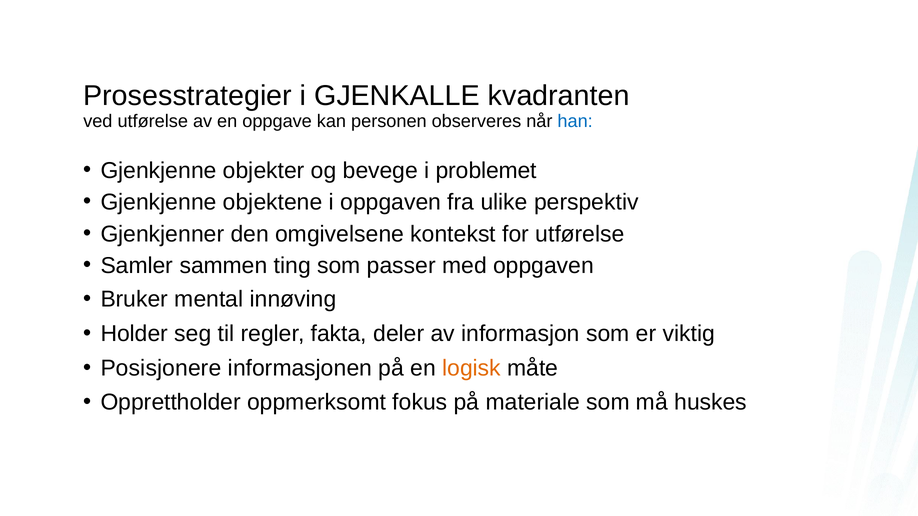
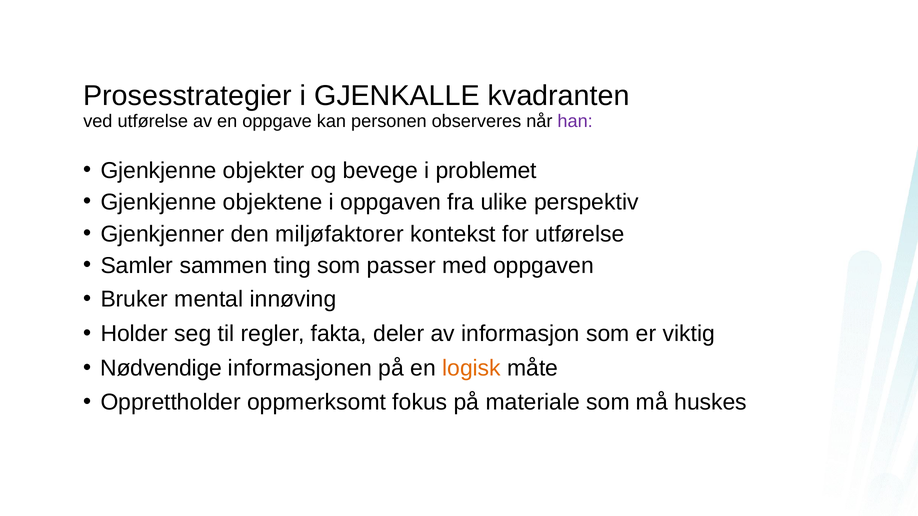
han colour: blue -> purple
omgivelsene: omgivelsene -> miljøfaktorer
Posisjonere: Posisjonere -> Nødvendige
